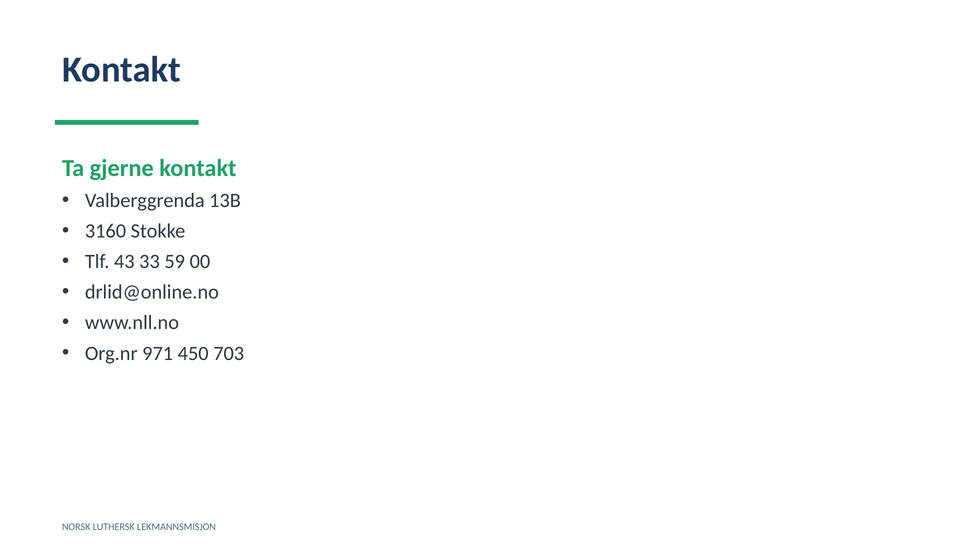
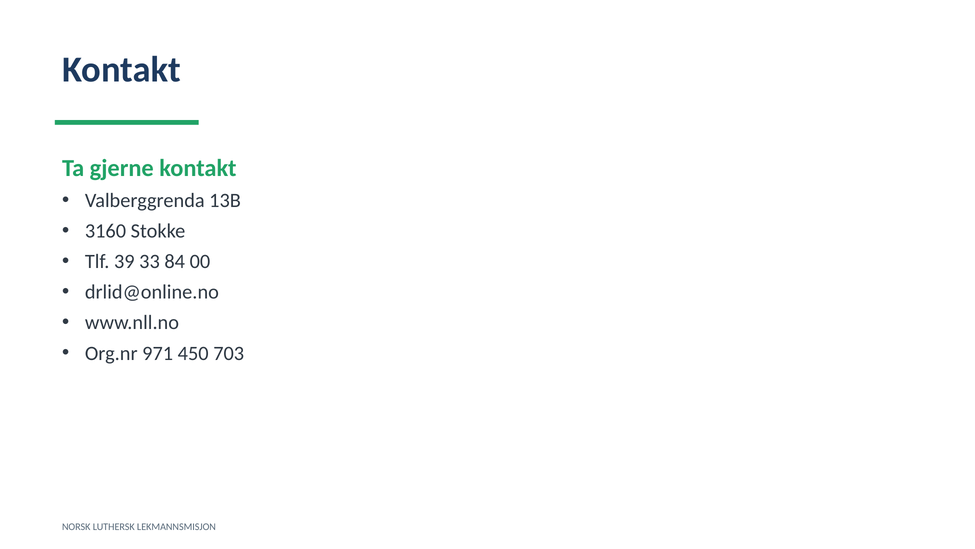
43: 43 -> 39
59: 59 -> 84
